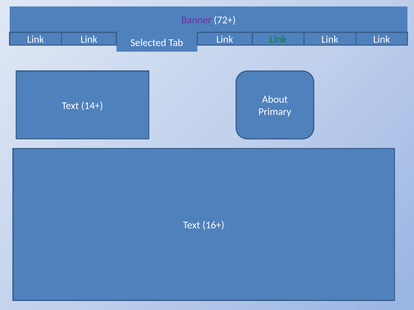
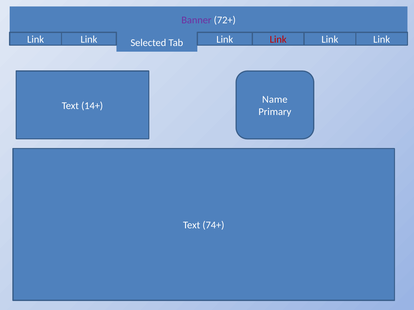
Link at (278, 40) colour: green -> red
About: About -> Name
16+: 16+ -> 74+
